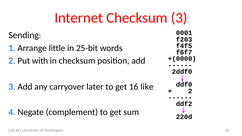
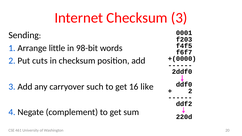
25-bit: 25-bit -> 98-bit
with: with -> cuts
later: later -> such
